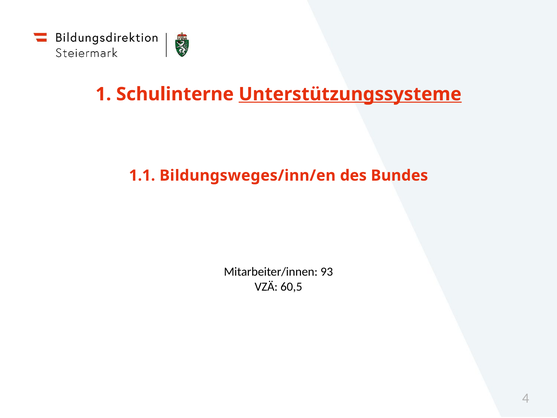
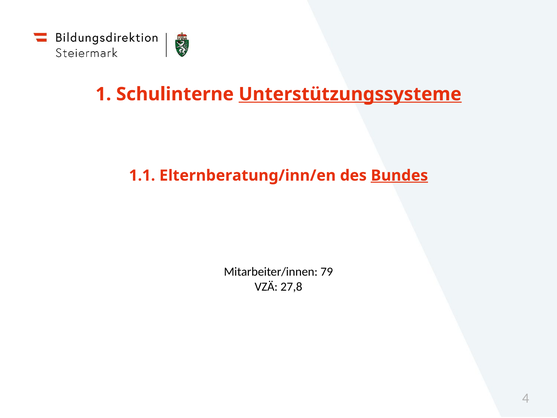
Bildungsweges/inn/en: Bildungsweges/inn/en -> Elternberatung/inn/en
Bundes underline: none -> present
93: 93 -> 79
60,5: 60,5 -> 27,8
